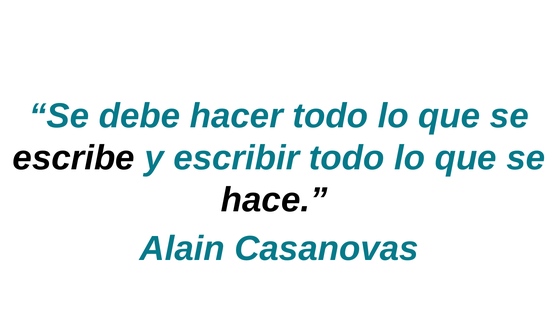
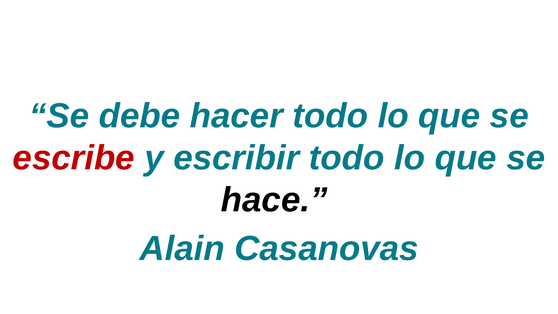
escribe colour: black -> red
